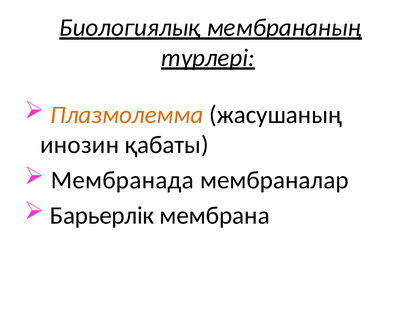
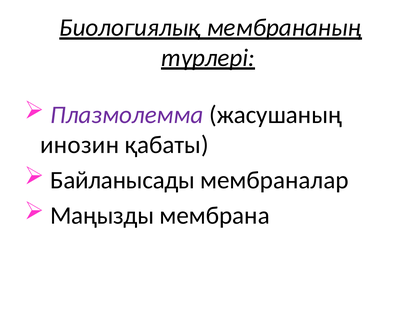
Плазмолемма colour: orange -> purple
Мембранада: Мембранада -> Байланысады
Барьерлік: Барьерлік -> Маңызды
